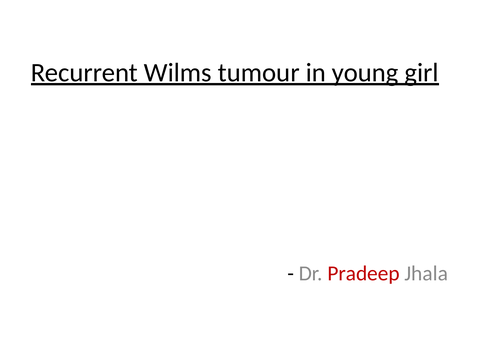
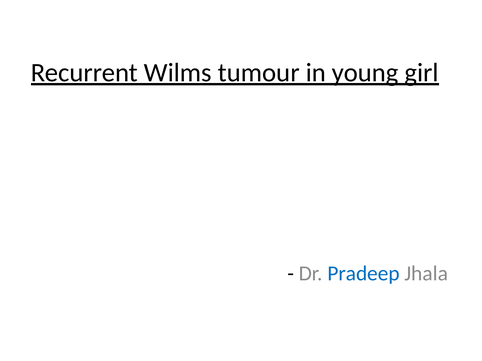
Pradeep colour: red -> blue
